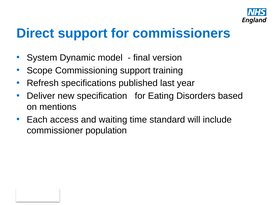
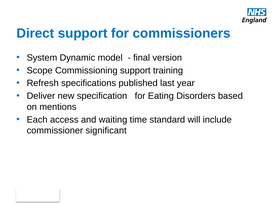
population: population -> significant
